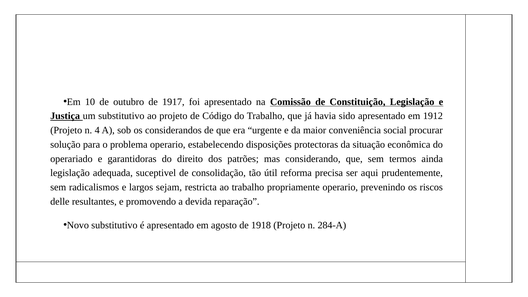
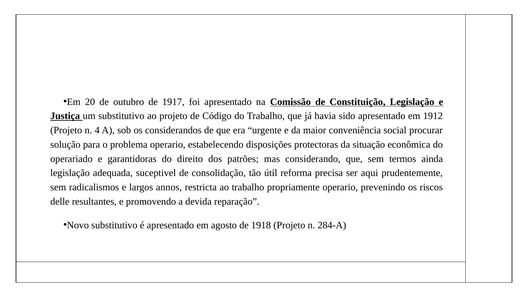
10: 10 -> 20
sejam: sejam -> annos
